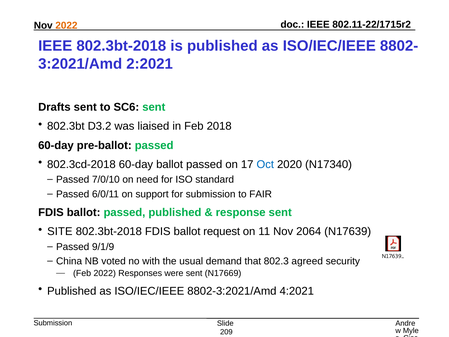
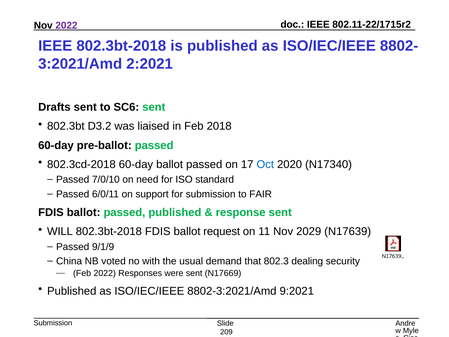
2022 at (66, 26) colour: orange -> purple
SITE: SITE -> WILL
2064: 2064 -> 2029
agreed: agreed -> dealing
4:2021: 4:2021 -> 9:2021
